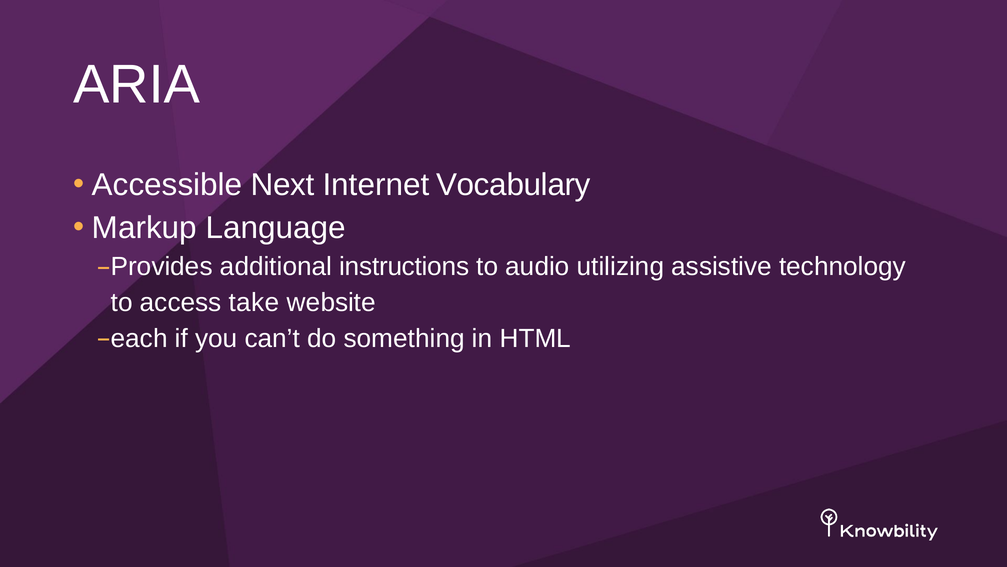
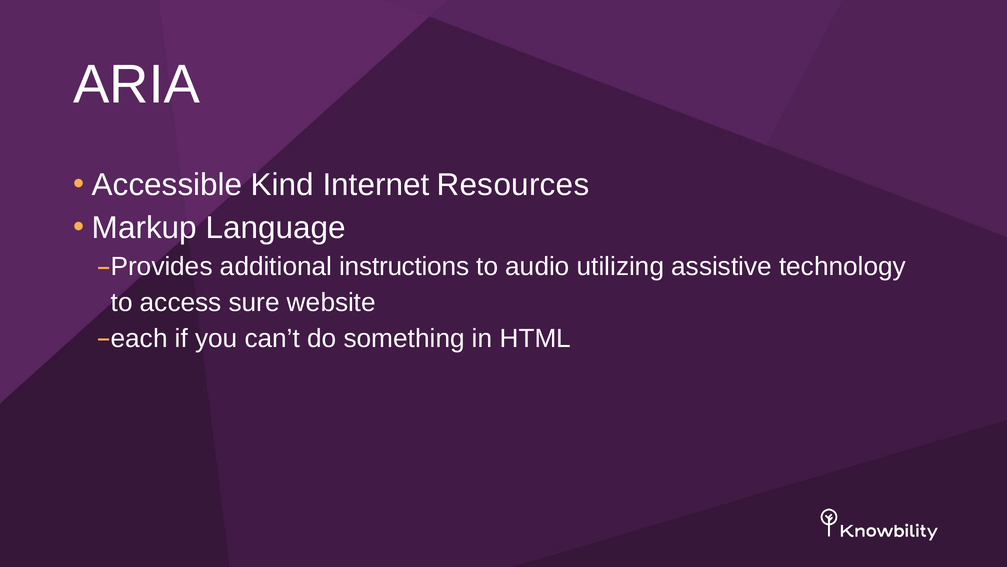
Next: Next -> Kind
Vocabulary: Vocabulary -> Resources
take: take -> sure
